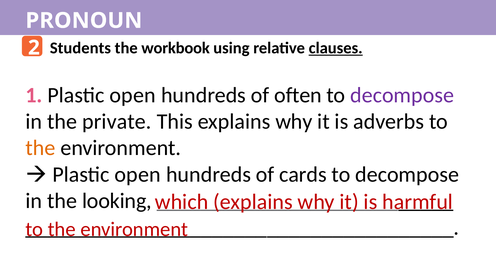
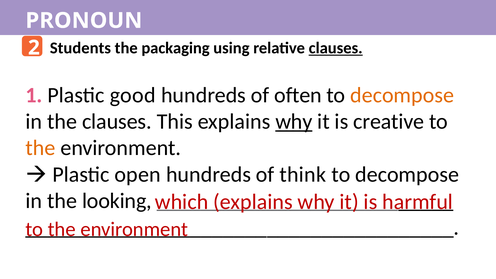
workbook: workbook -> packaging
1 Plastic open: open -> good
decompose at (402, 95) colour: purple -> orange
the private: private -> clauses
why at (294, 122) underline: none -> present
adverbs: adverbs -> creative
cards: cards -> think
